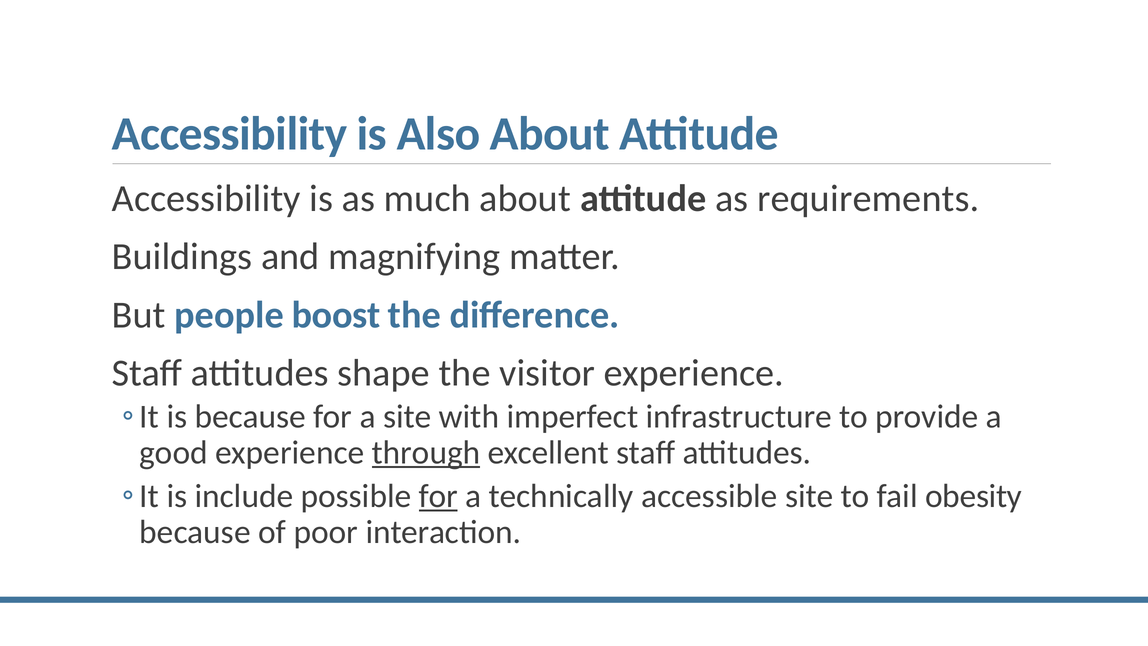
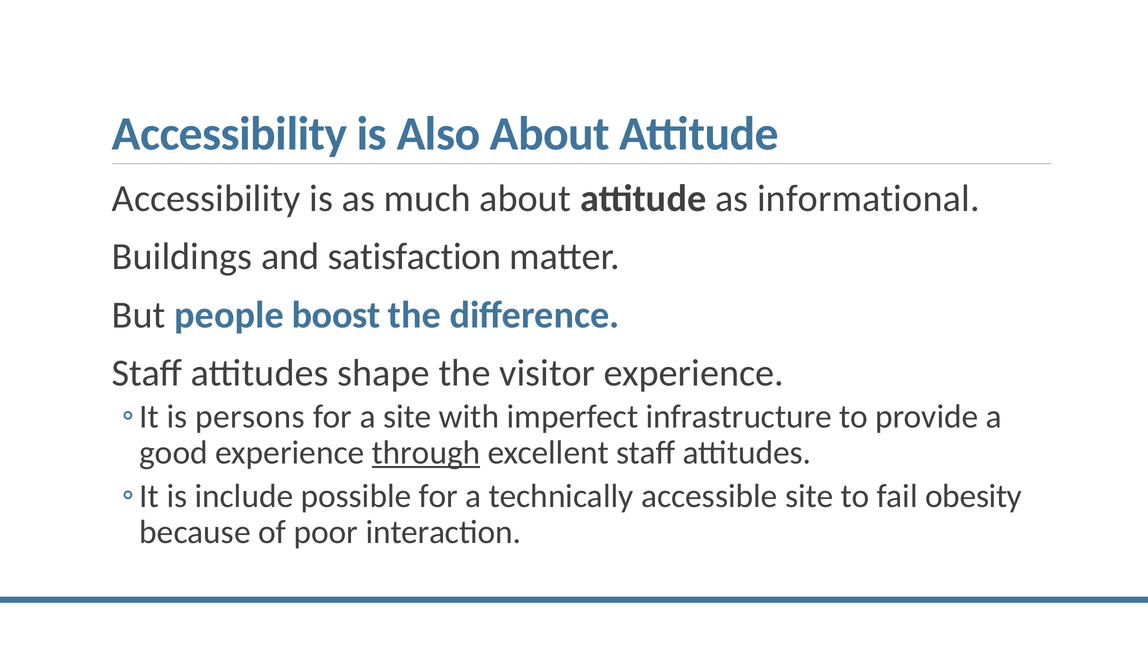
requirements: requirements -> informational
magnifying: magnifying -> satisfaction
is because: because -> persons
for at (438, 496) underline: present -> none
